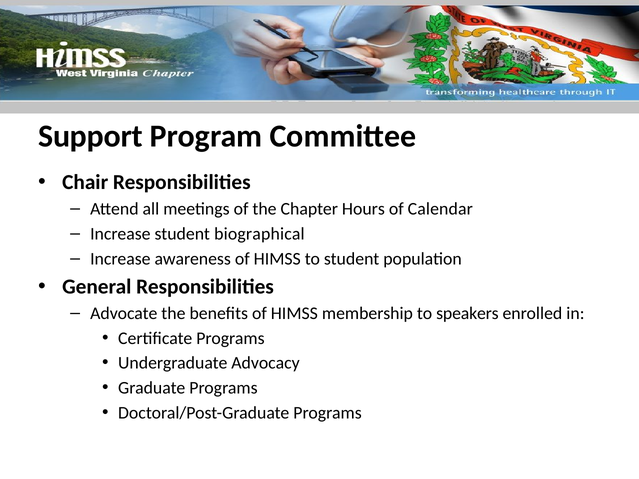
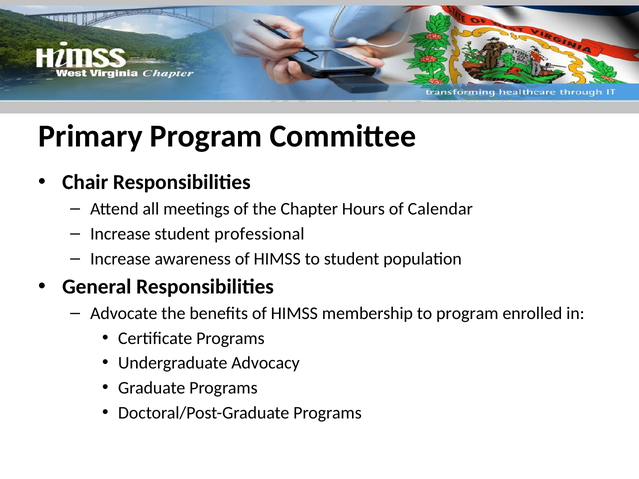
Support: Support -> Primary
biographical: biographical -> professional
to speakers: speakers -> program
